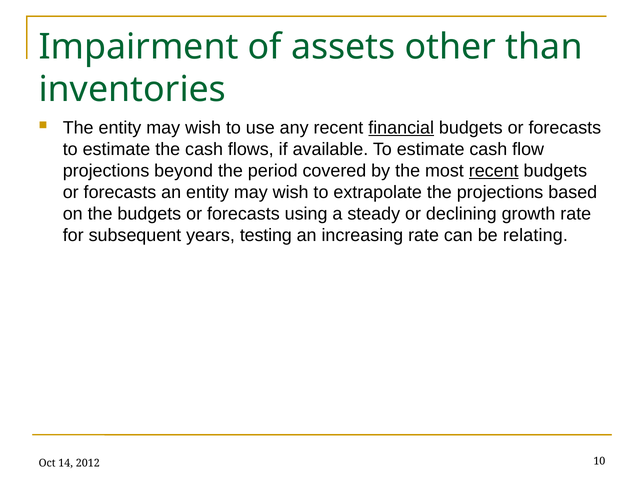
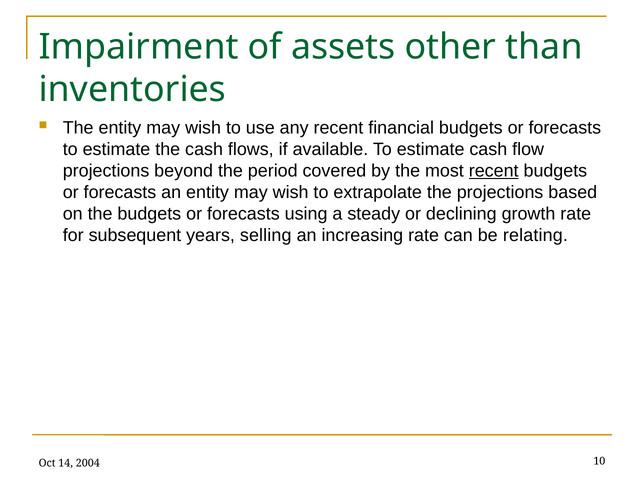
financial underline: present -> none
testing: testing -> selling
2012: 2012 -> 2004
